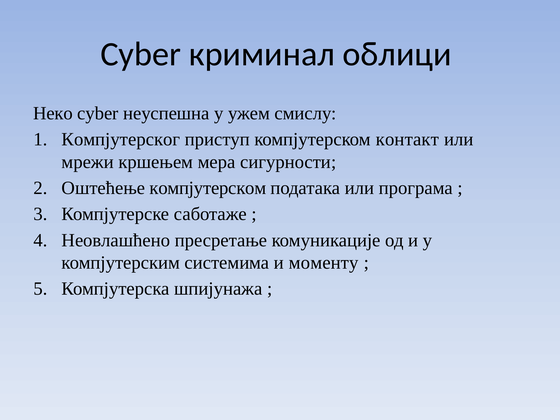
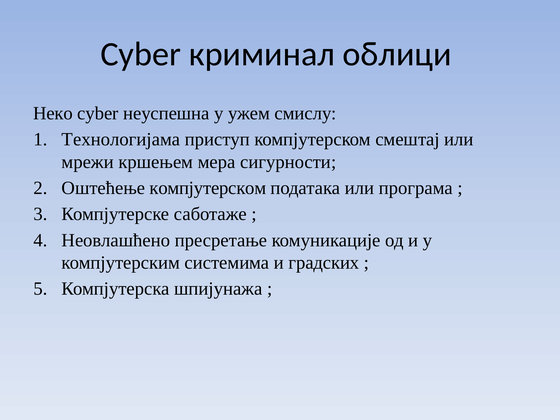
Компјутерског: Компјутерског -> Технологијама
контакт: контакт -> смештај
моменту: моменту -> градских
